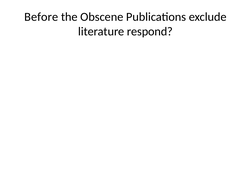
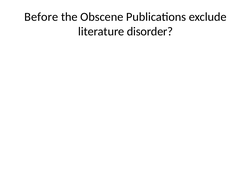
respond: respond -> disorder
